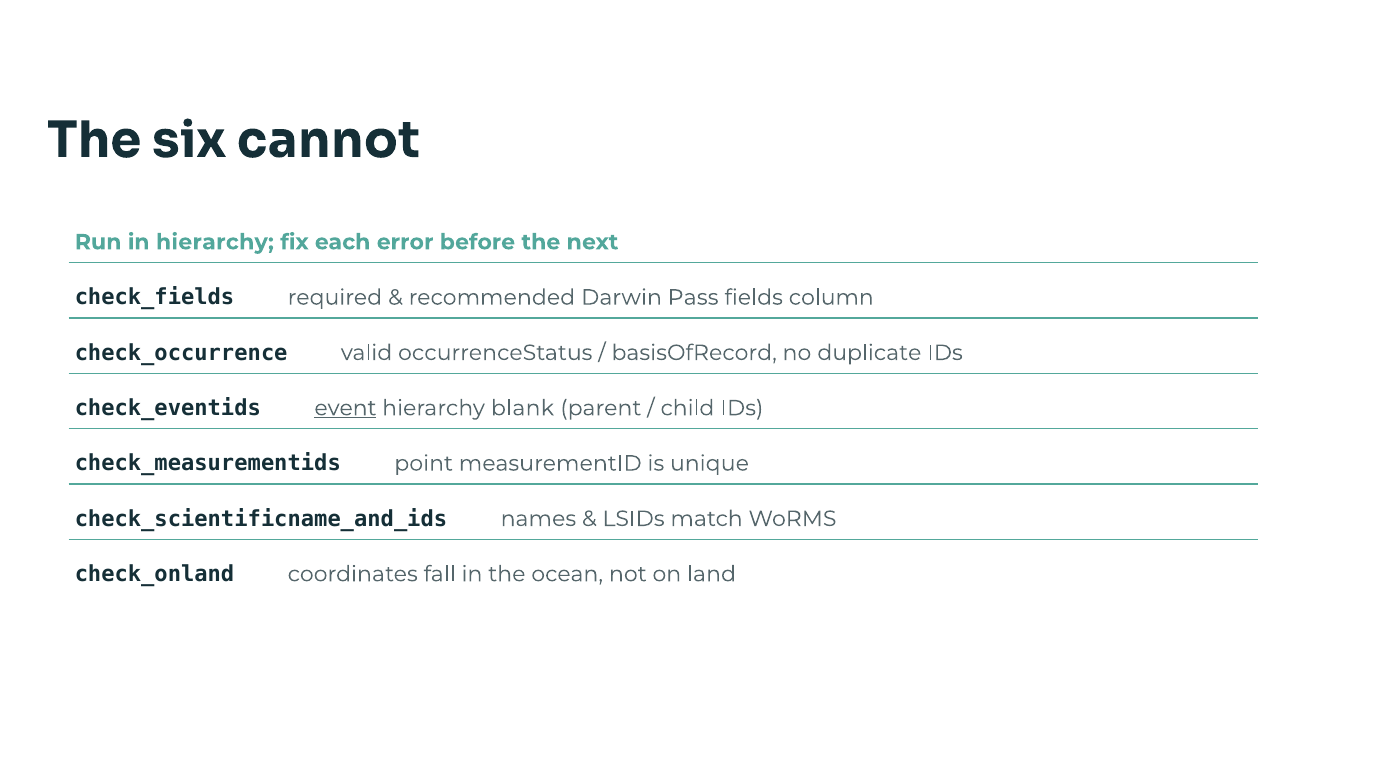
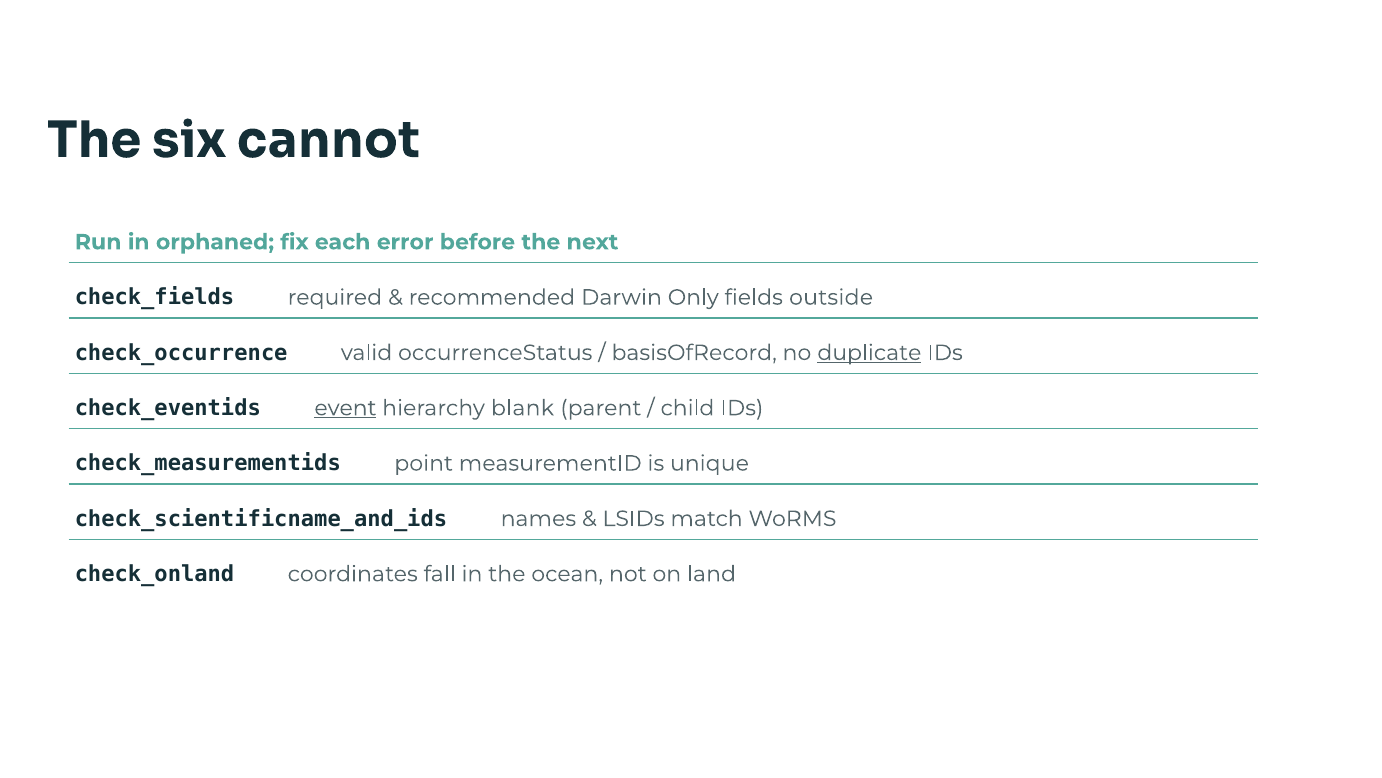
in hierarchy: hierarchy -> orphaned
Pass: Pass -> Only
column: column -> outside
duplicate underline: none -> present
